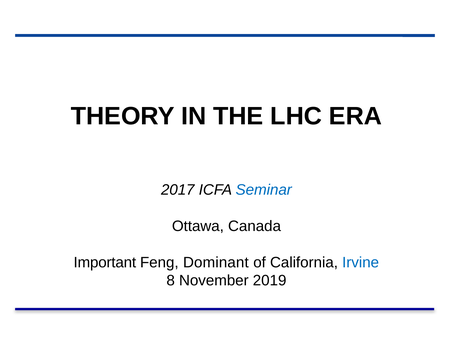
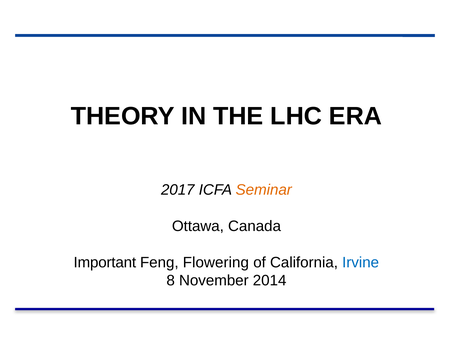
Seminar colour: blue -> orange
Dominant: Dominant -> Flowering
2019: 2019 -> 2014
